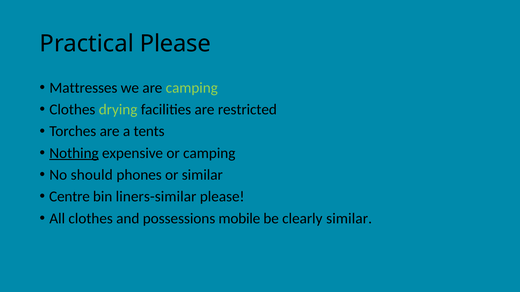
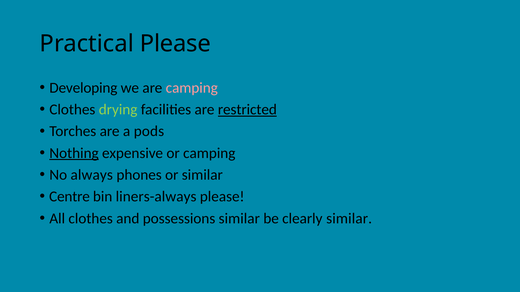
Mattresses: Mattresses -> Developing
camping at (192, 88) colour: light green -> pink
restricted underline: none -> present
tents: tents -> pods
should: should -> always
liners-similar: liners-similar -> liners-always
possessions mobile: mobile -> similar
